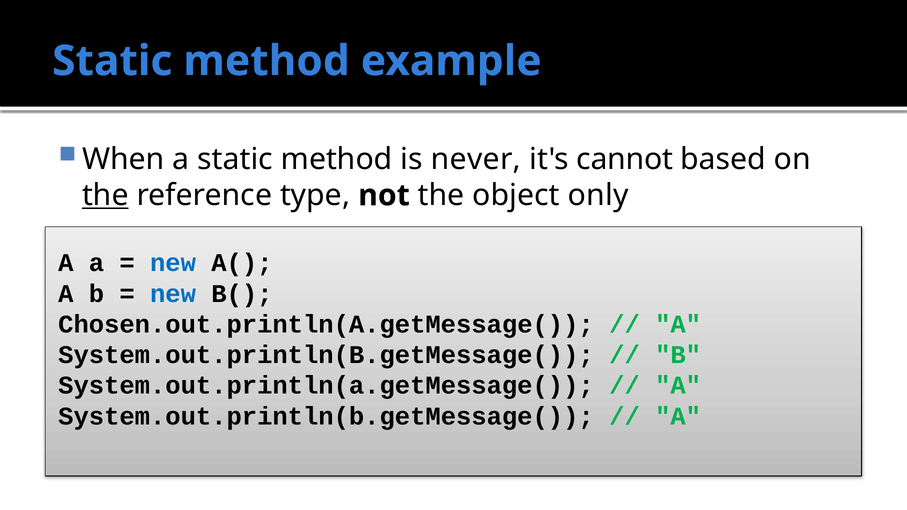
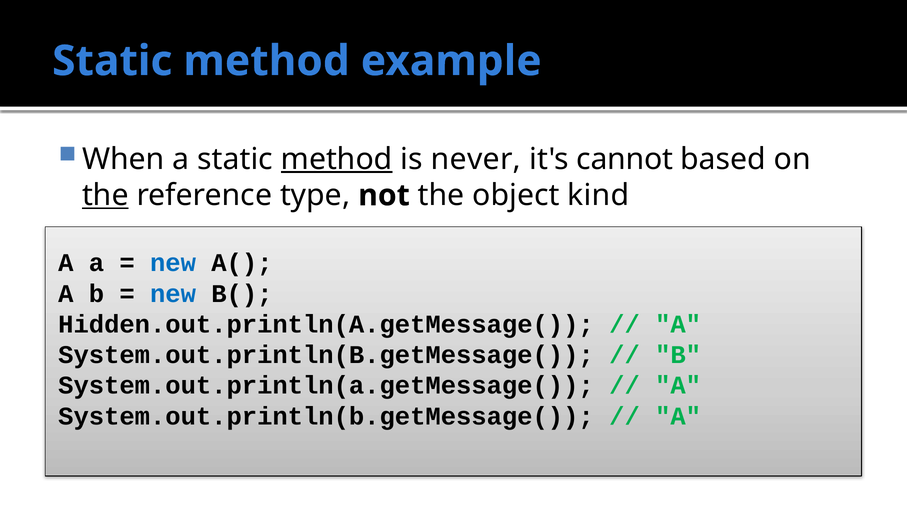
method at (337, 159) underline: none -> present
only: only -> kind
Chosen.out.println(A.getMessage(: Chosen.out.println(A.getMessage( -> Hidden.out.println(A.getMessage(
